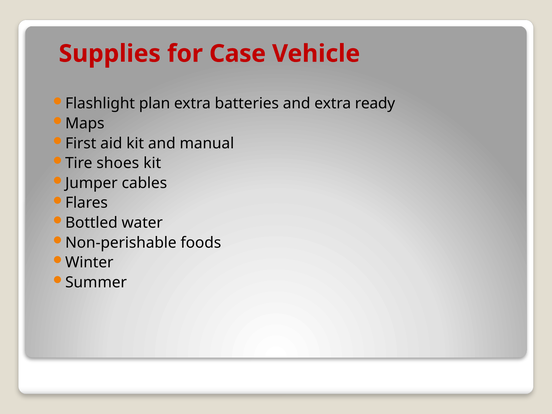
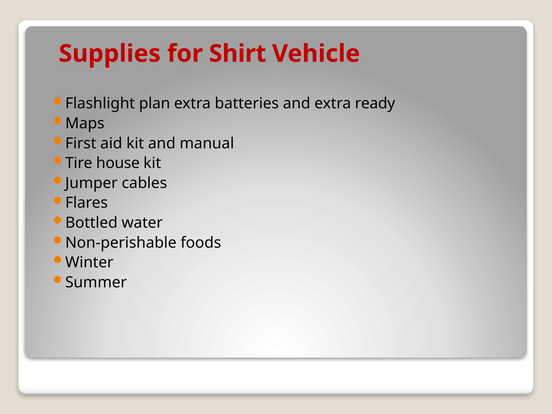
Case: Case -> Shirt
shoes: shoes -> house
